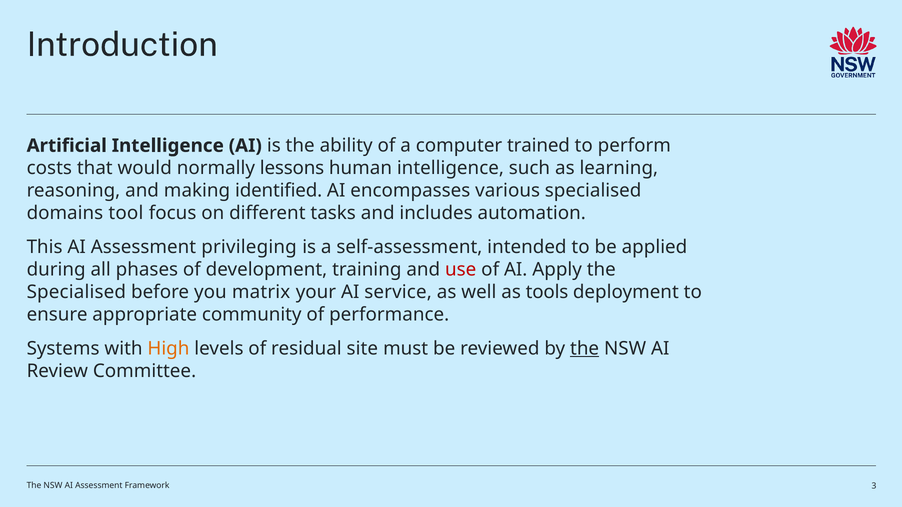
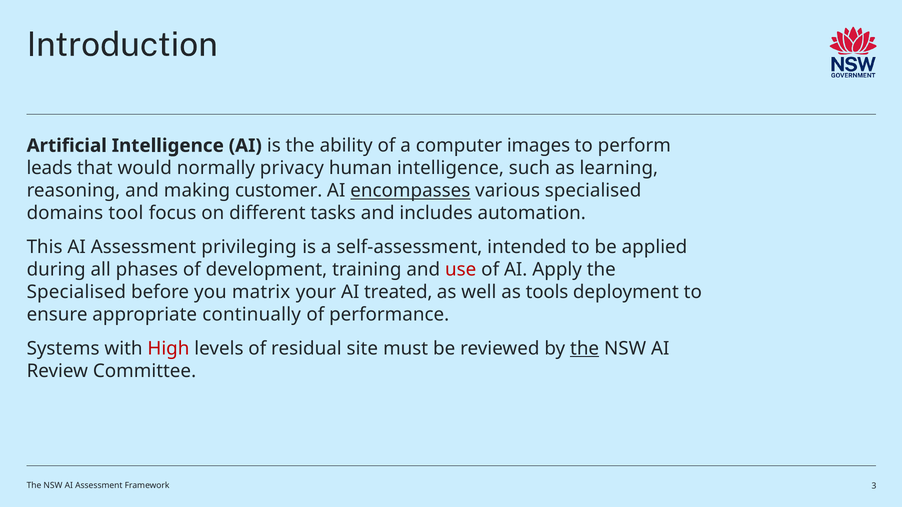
trained: trained -> images
costs: costs -> leads
lessons: lessons -> privacy
identified: identified -> customer
encompasses underline: none -> present
service: service -> treated
community: community -> continually
High colour: orange -> red
